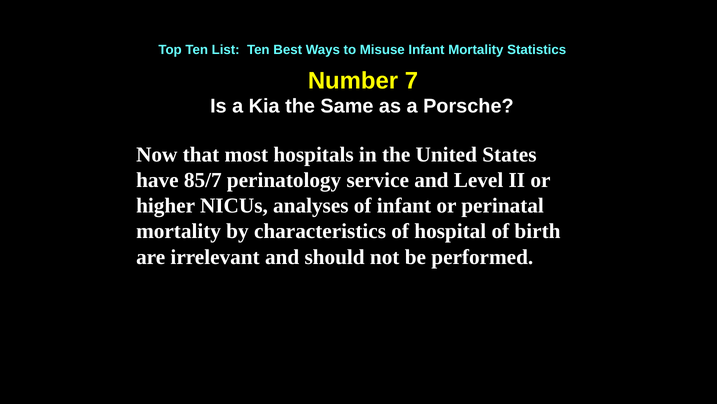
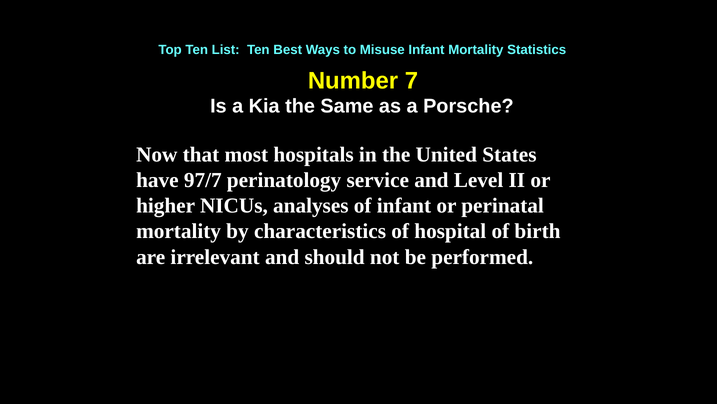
85/7: 85/7 -> 97/7
